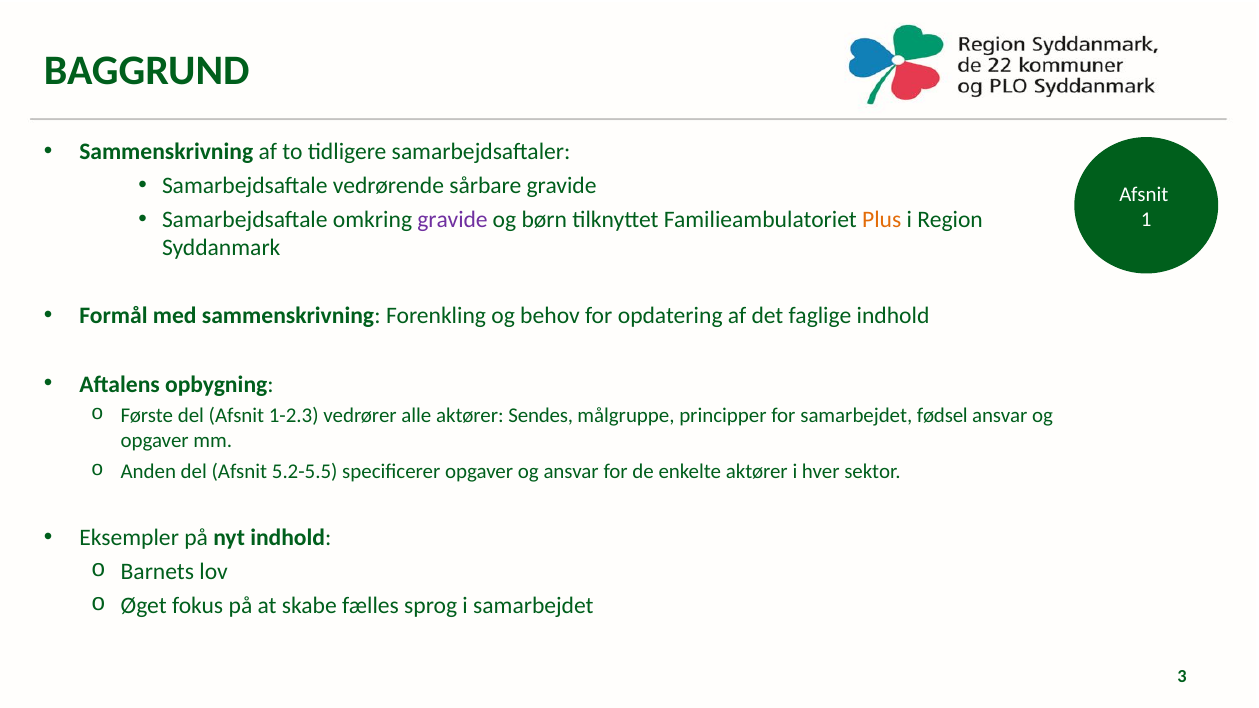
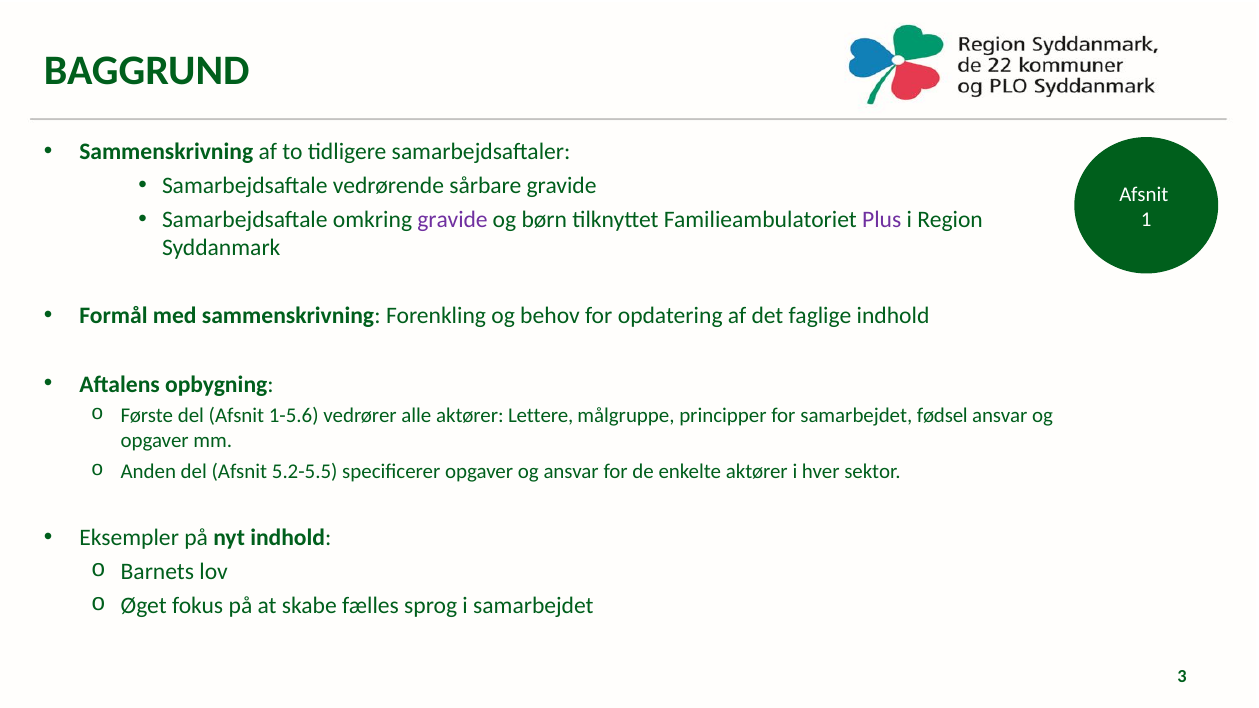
Plus colour: orange -> purple
1-2.3: 1-2.3 -> 1-5.6
Sendes: Sendes -> Lettere
